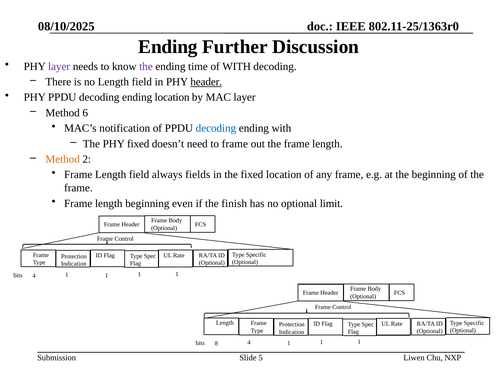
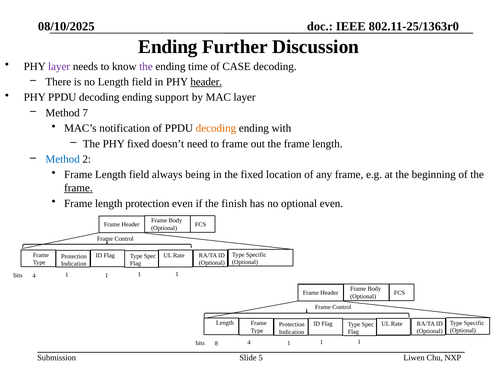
of WITH: WITH -> CASE
ending location: location -> support
6: 6 -> 7
decoding at (216, 128) colour: blue -> orange
Method at (63, 159) colour: orange -> blue
fields: fields -> being
frame at (78, 188) underline: none -> present
length beginning: beginning -> protection
optional limit: limit -> even
